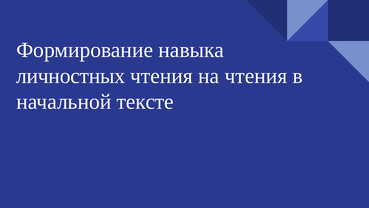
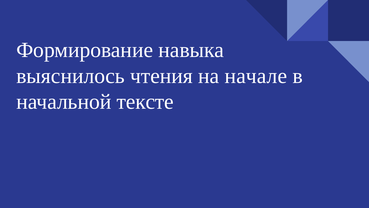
личностных: личностных -> выяснилось
на чтения: чтения -> начале
